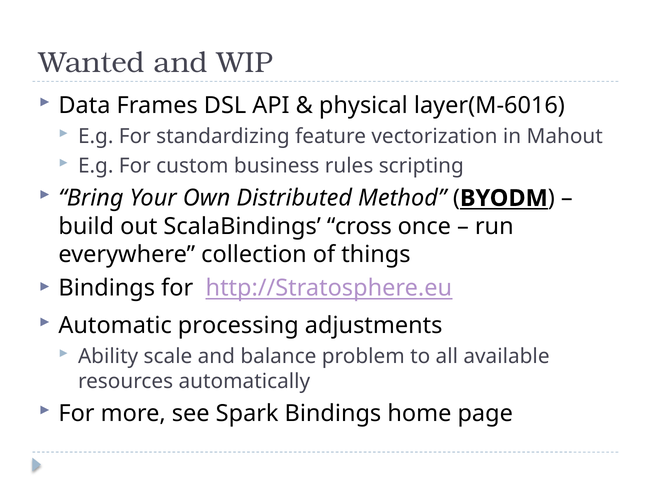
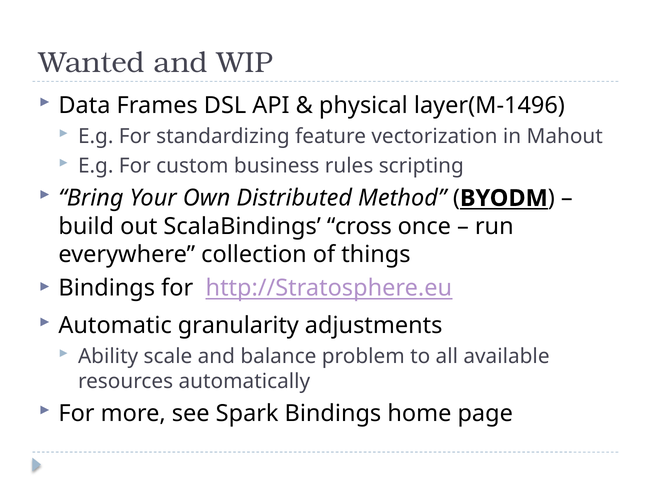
layer(M-6016: layer(M-6016 -> layer(M-1496
processing: processing -> granularity
